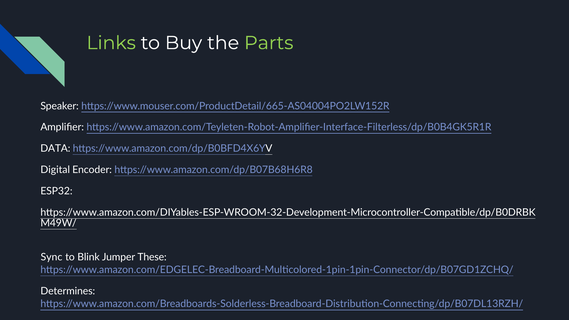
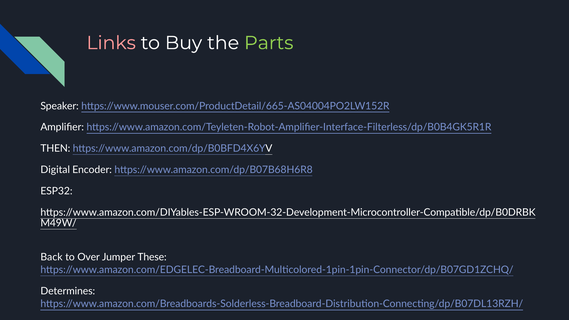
Links colour: light green -> pink
DATA: DATA -> THEN
Sync: Sync -> Back
Blink: Blink -> Over
